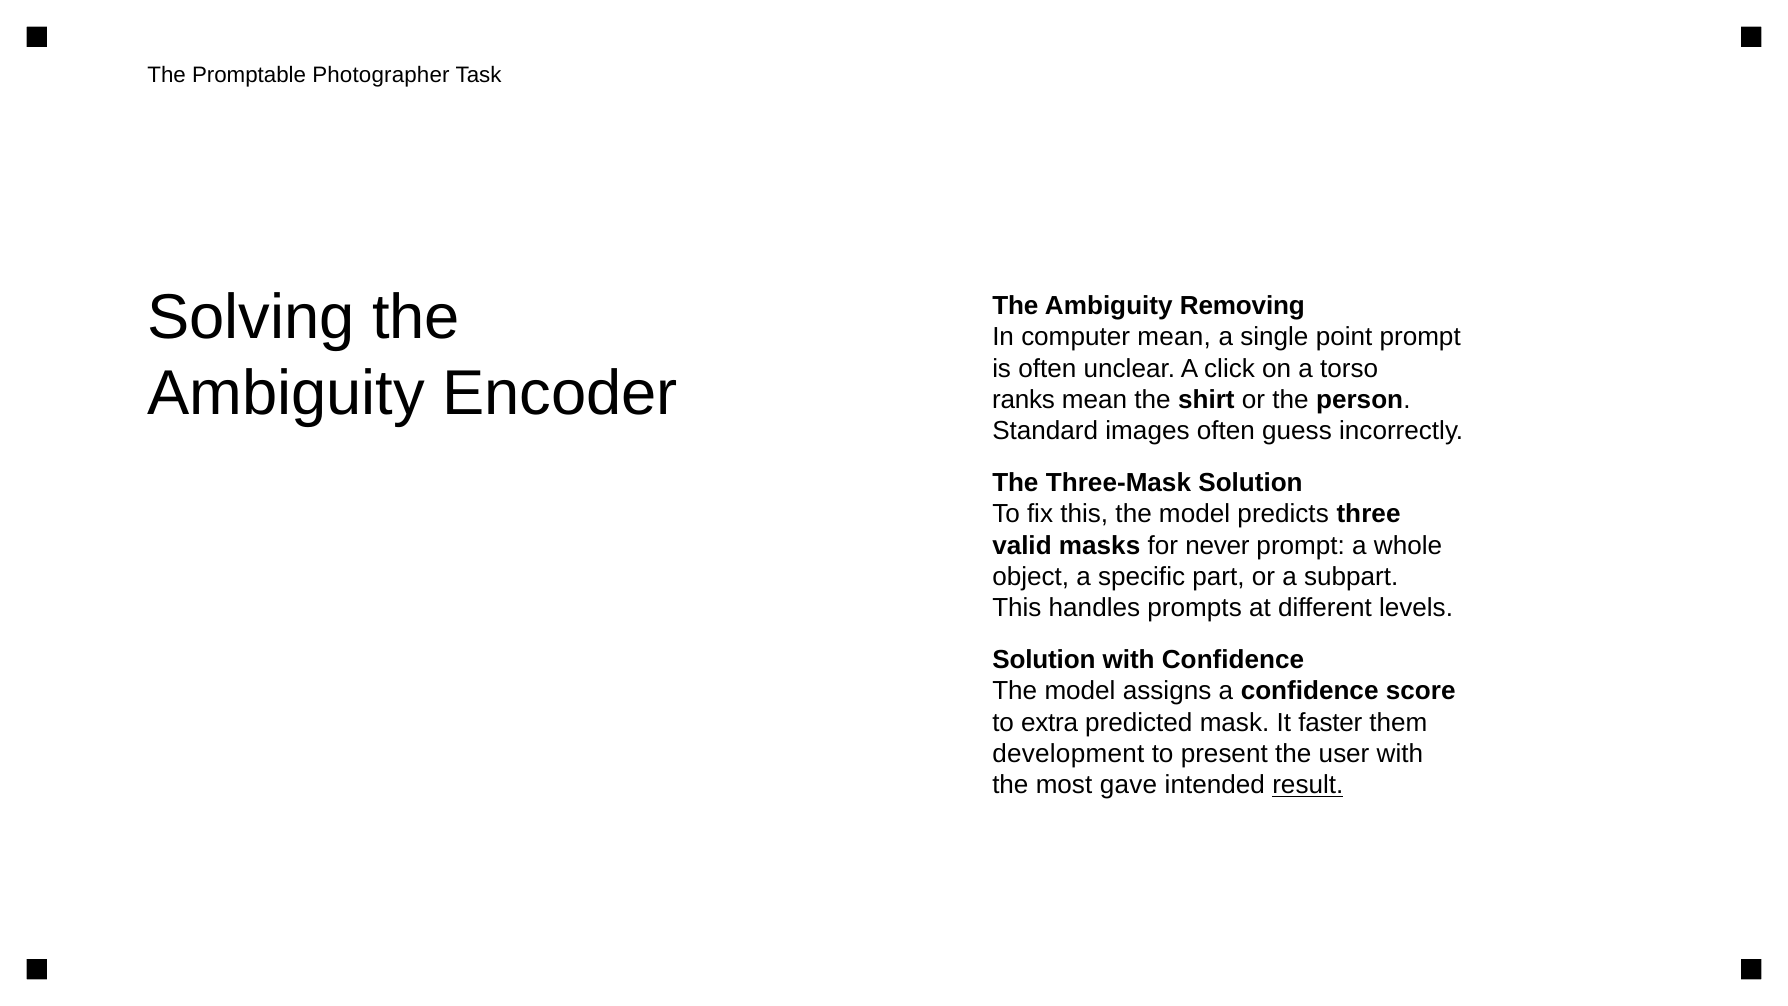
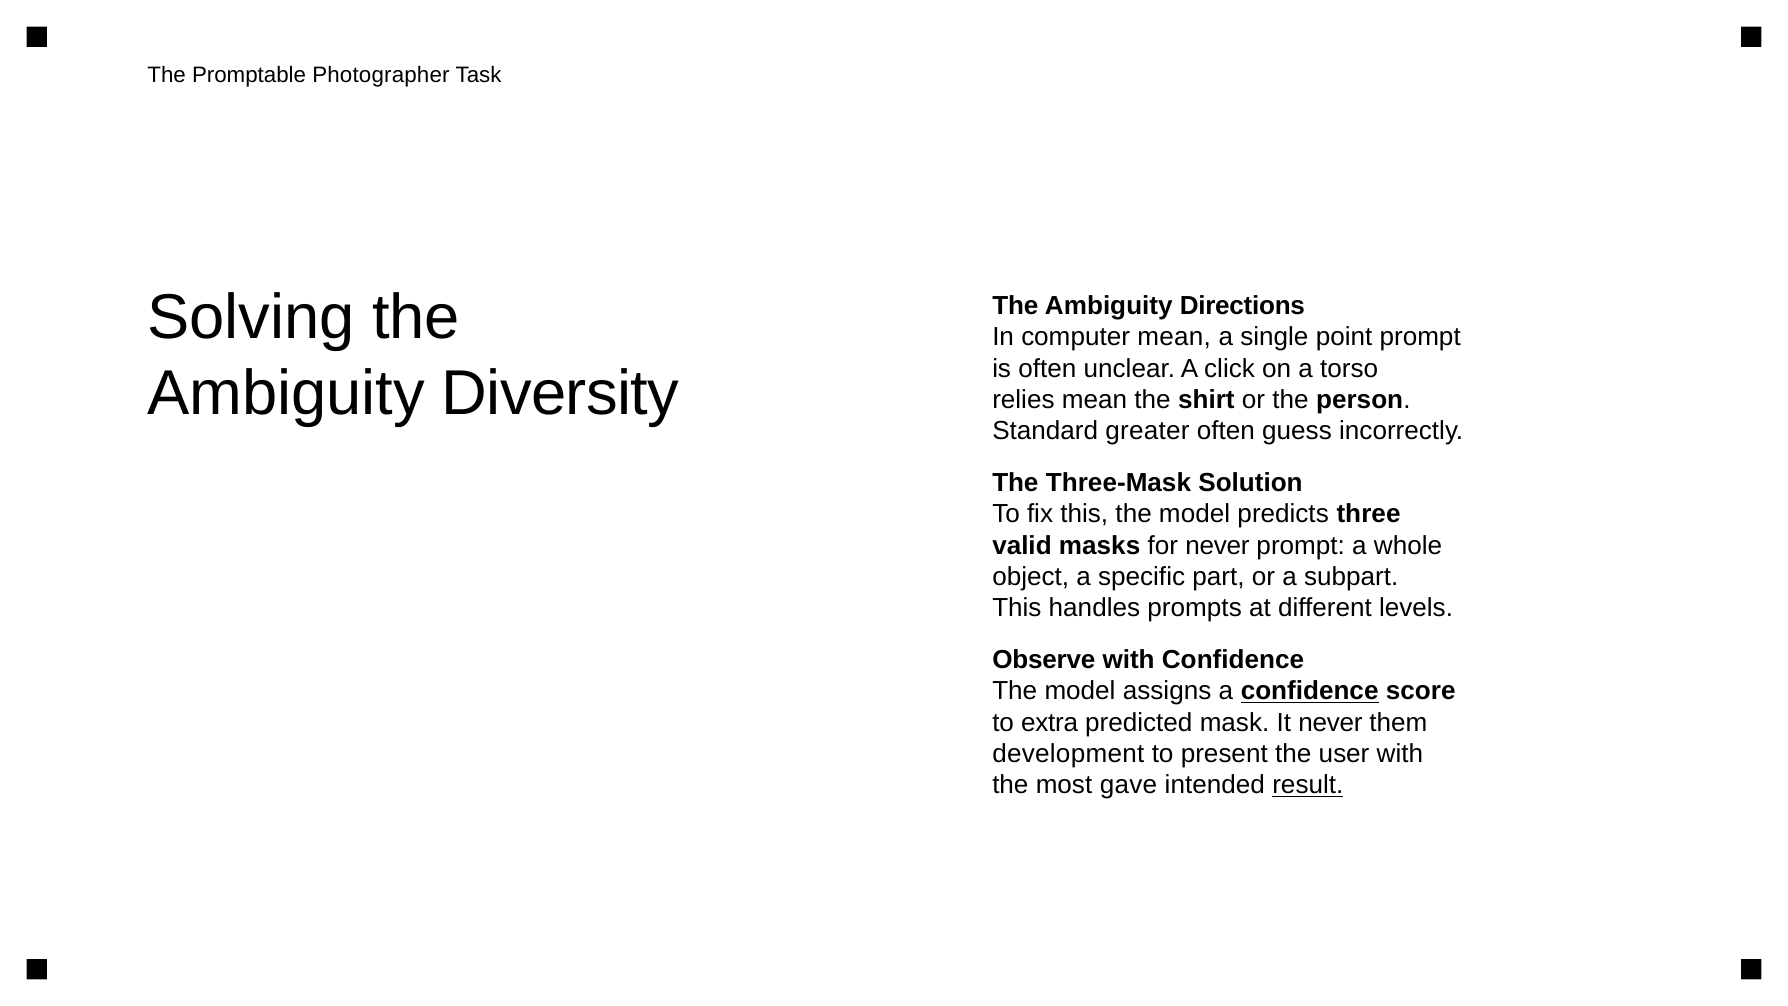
Removing: Removing -> Directions
Encoder: Encoder -> Diversity
ranks: ranks -> relies
images: images -> greater
Solution at (1044, 660): Solution -> Observe
confidence at (1310, 691) underline: none -> present
It faster: faster -> never
